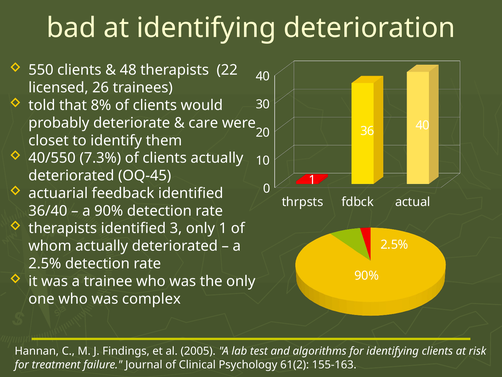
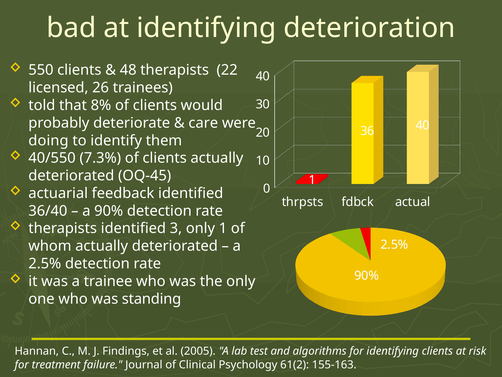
closet: closet -> doing
complex: complex -> standing
